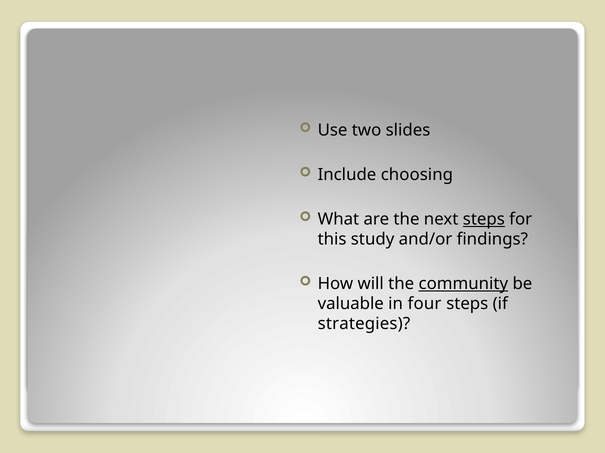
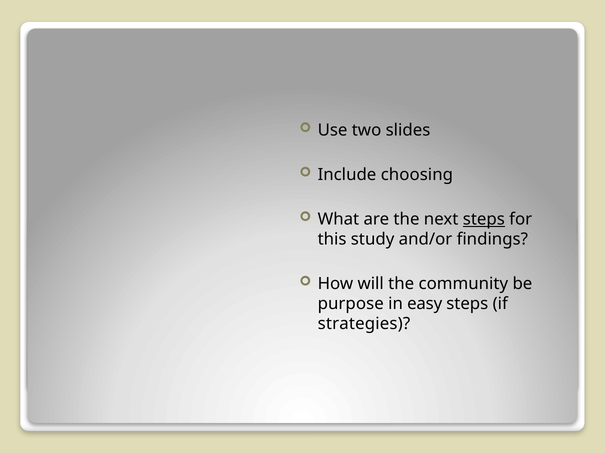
community underline: present -> none
valuable: valuable -> purpose
four: four -> easy
